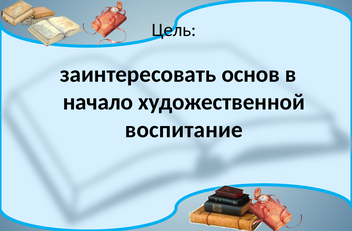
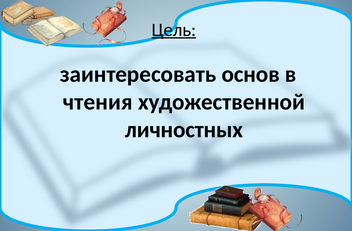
Цель underline: none -> present
начало: начало -> чтения
воспитание: воспитание -> личностных
